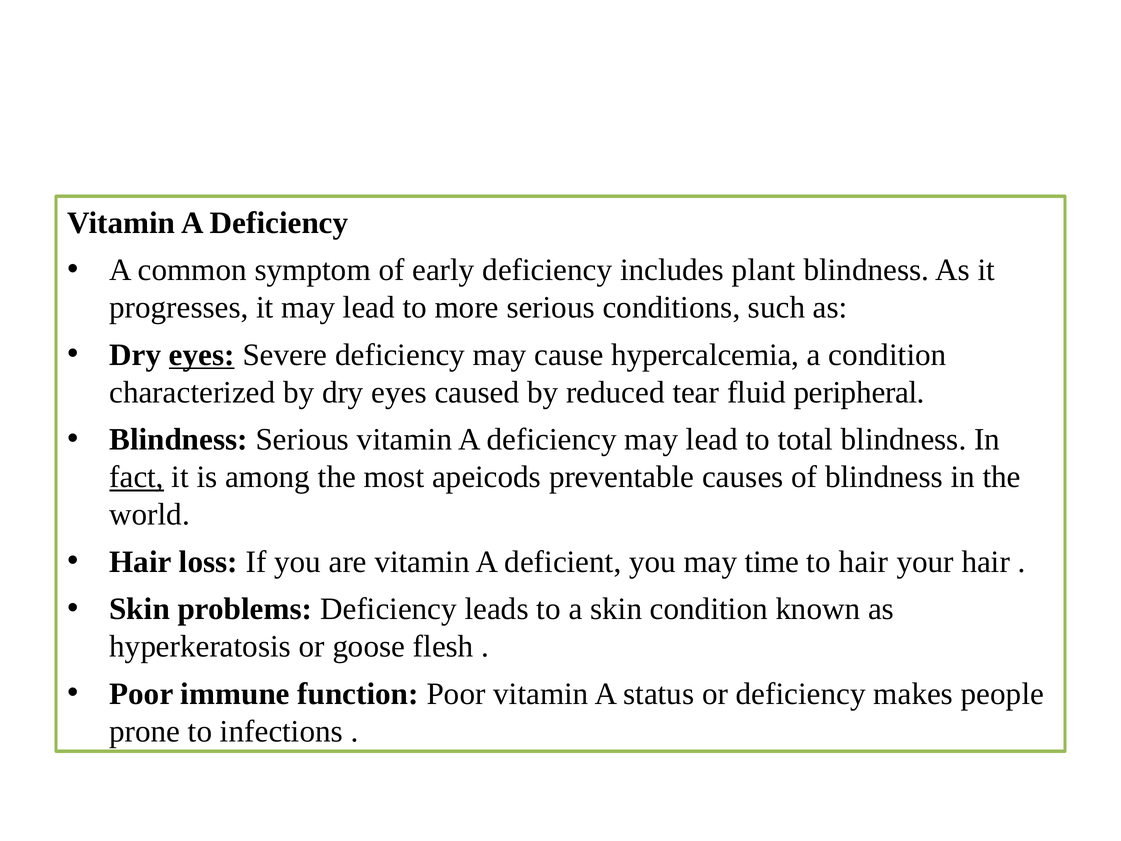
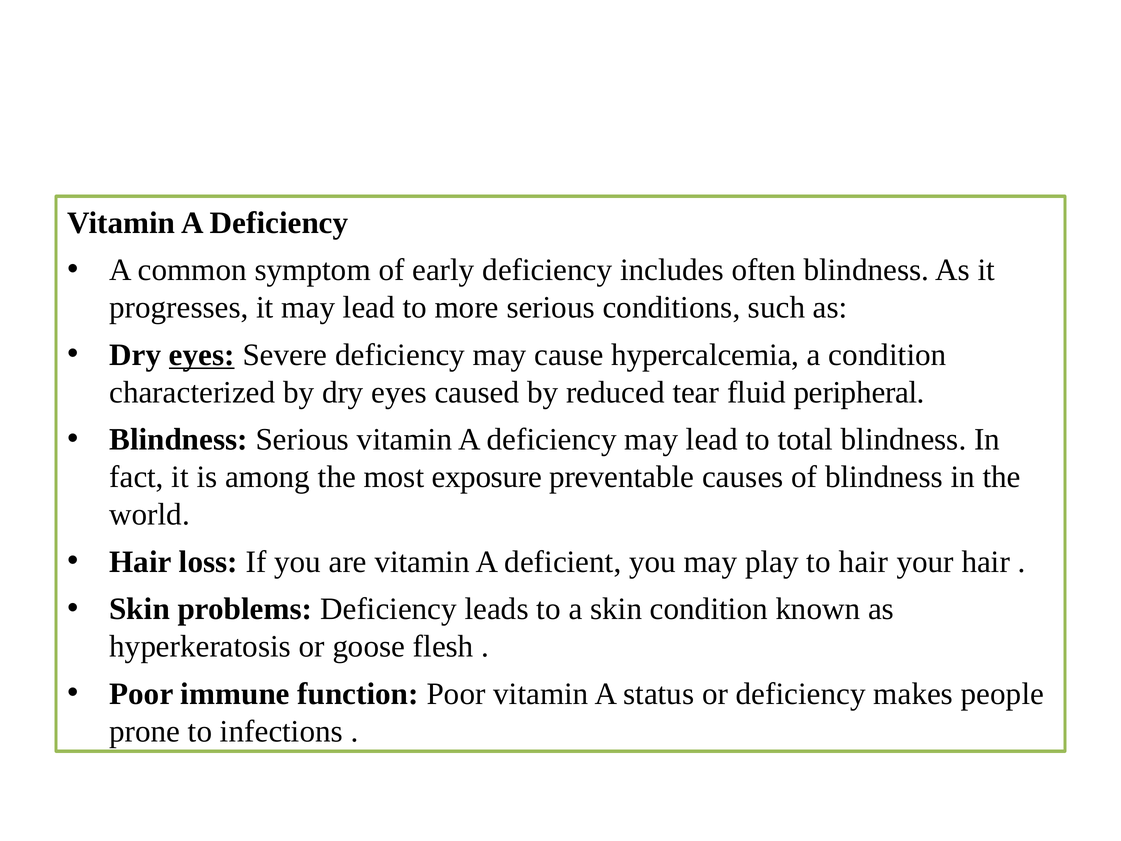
plant: plant -> often
fact underline: present -> none
apeicods: apeicods -> exposure
time: time -> play
